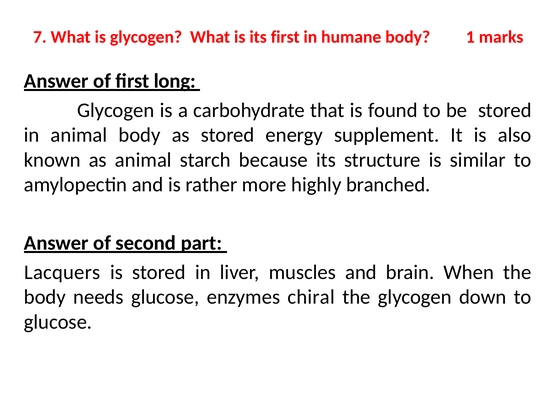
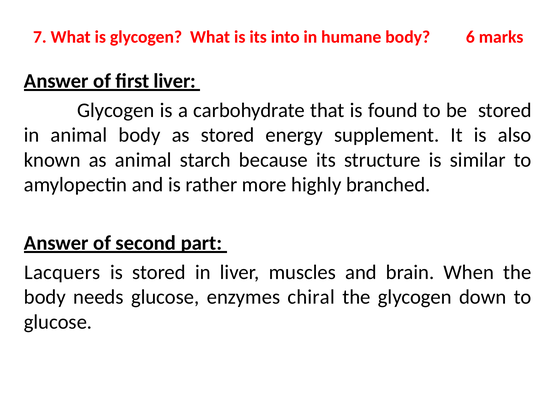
its first: first -> into
1: 1 -> 6
first long: long -> liver
